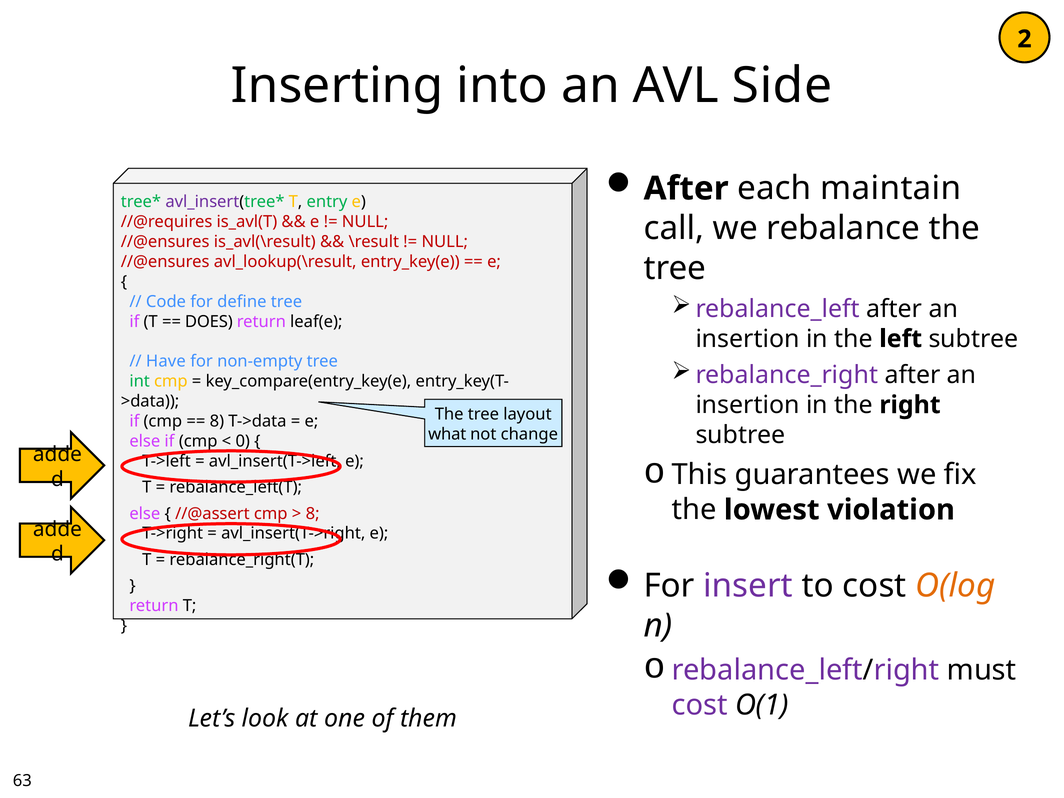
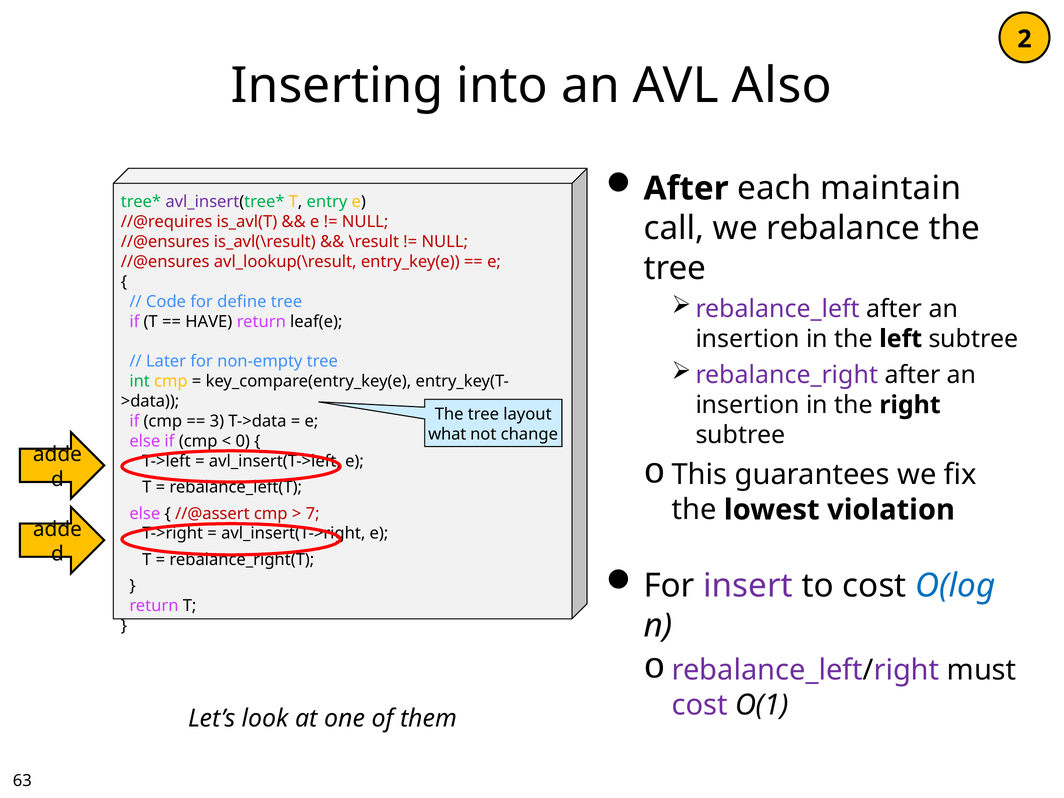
Side: Side -> Also
DOES: DOES -> HAVE
Have: Have -> Later
8 at (217, 421): 8 -> 3
8 at (313, 514): 8 -> 7
O(log colour: orange -> blue
